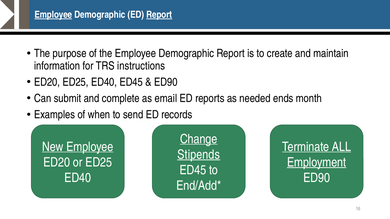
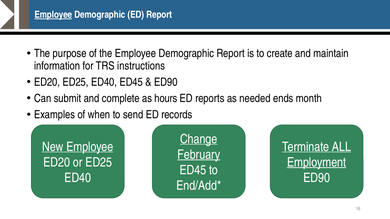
Report at (159, 15) underline: present -> none
email: email -> hours
Stipends: Stipends -> February
